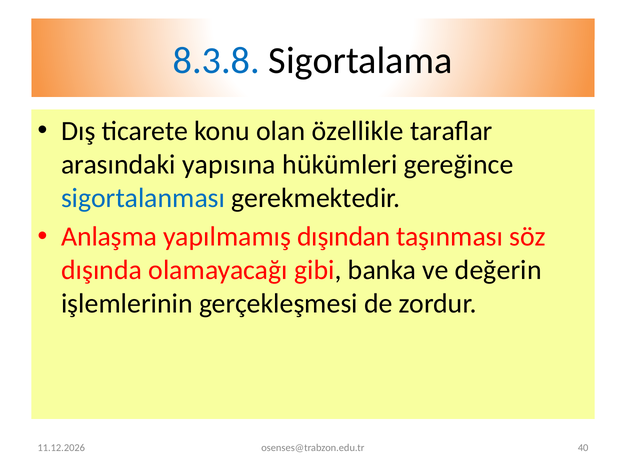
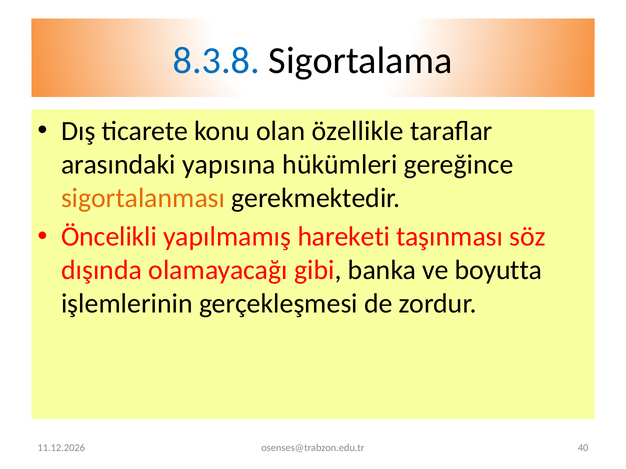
sigortalanması colour: blue -> orange
Anlaşma: Anlaşma -> Öncelikli
dışından: dışından -> hareketi
değerin: değerin -> boyutta
